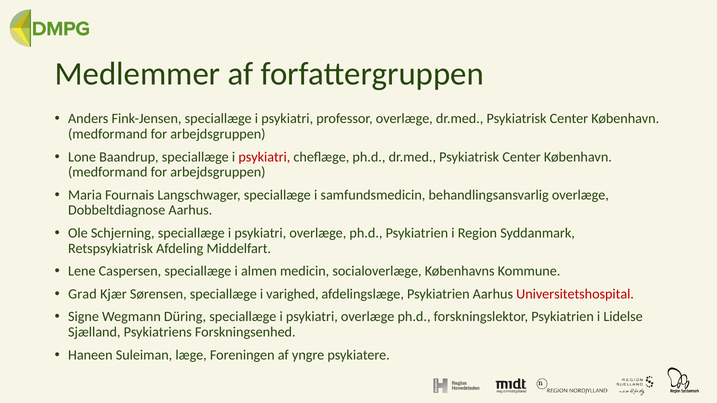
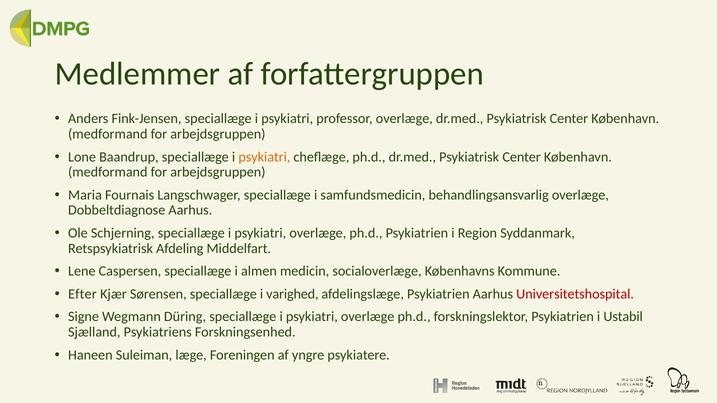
psykiatri at (264, 157) colour: red -> orange
Grad: Grad -> Efter
Lidelse: Lidelse -> Ustabil
